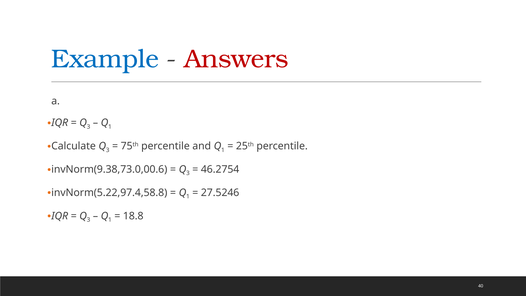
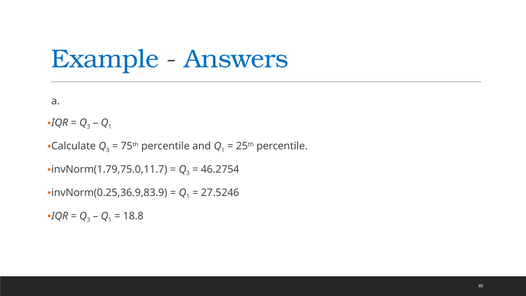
Answers colour: red -> blue
invNorm(9.38,73.0,00.6: invNorm(9.38,73.0,00.6 -> invNorm(1.79,75.0,11.7
invNorm(5.22,97.4,58.8: invNorm(5.22,97.4,58.8 -> invNorm(0.25,36.9,83.9
